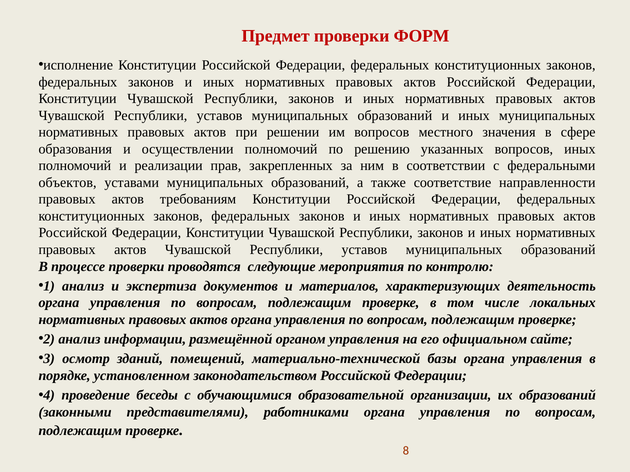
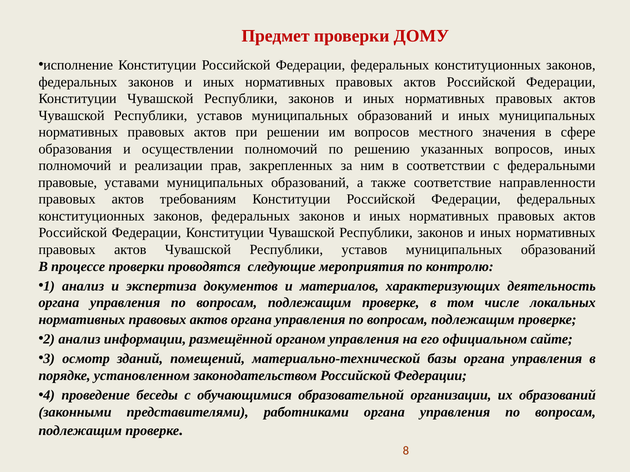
ФОРМ: ФОРМ -> ДОМУ
объектов: объектов -> правовые
